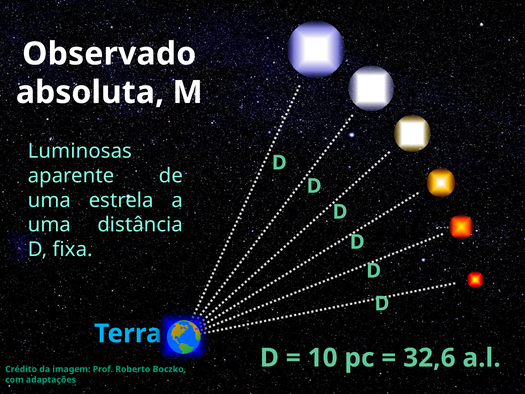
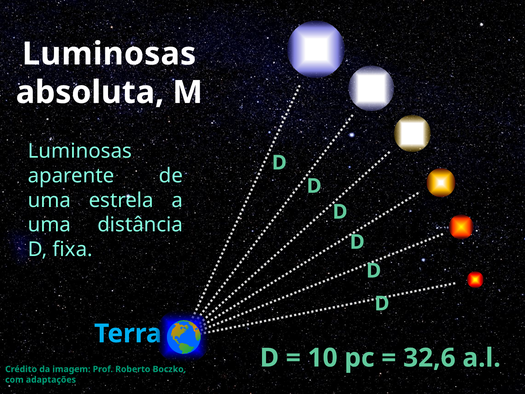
Observado at (109, 54): Observado -> Luminosas
